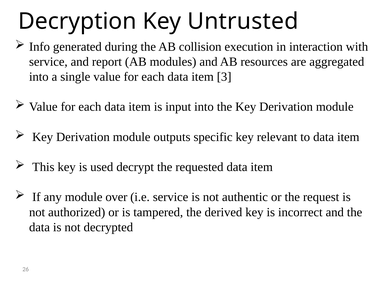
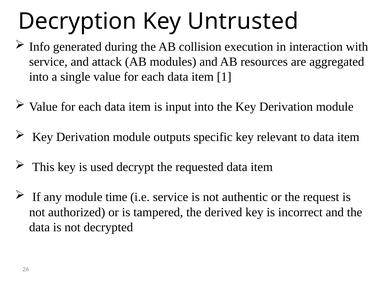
report: report -> attack
3: 3 -> 1
over: over -> time
